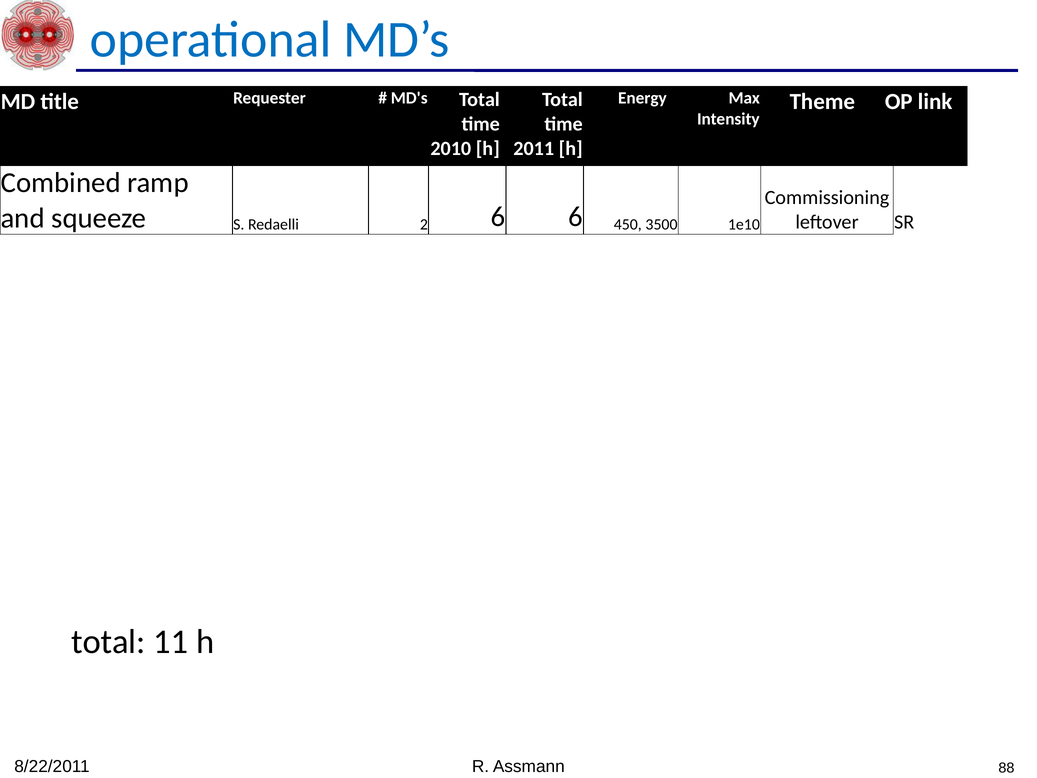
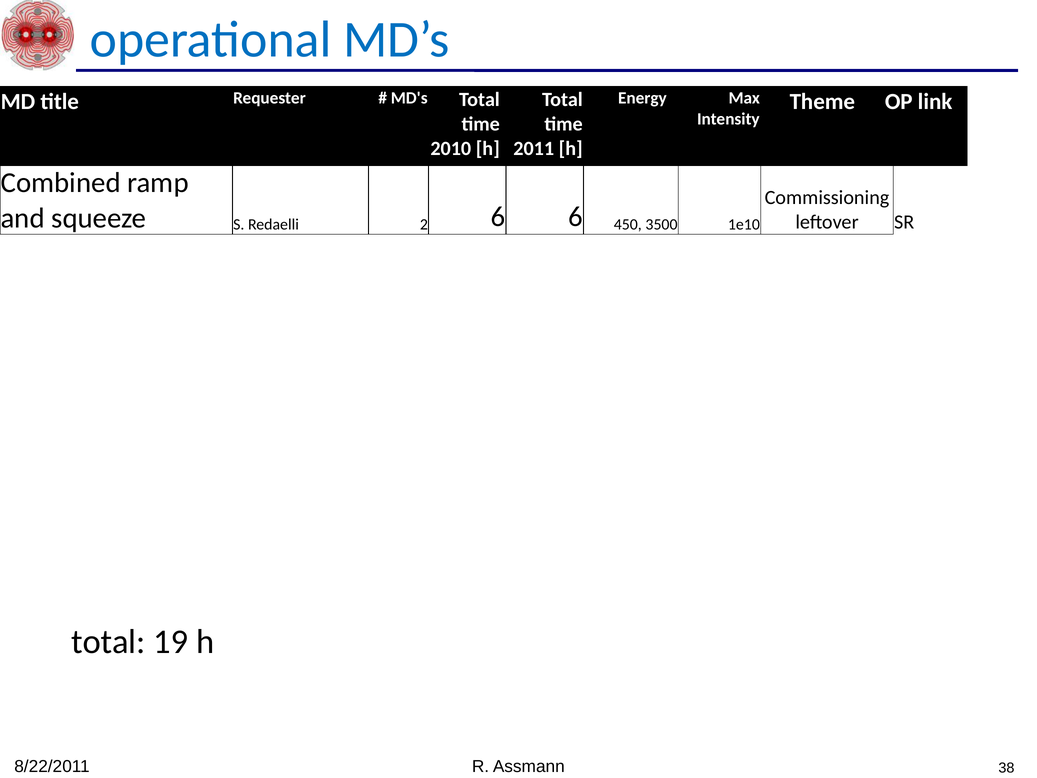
11: 11 -> 19
88: 88 -> 38
